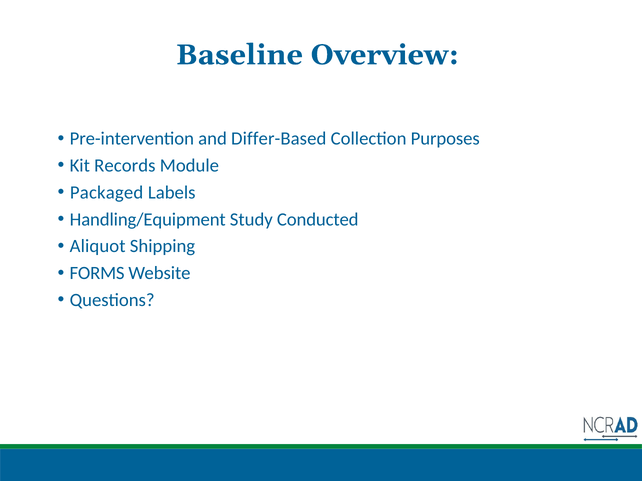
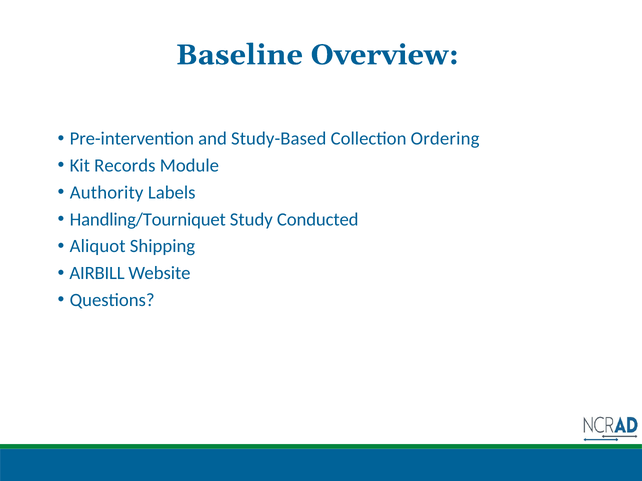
Differ-Based: Differ-Based -> Study-Based
Purposes: Purposes -> Ordering
Packaged: Packaged -> Authority
Handling/Equipment: Handling/Equipment -> Handling/Tourniquet
FORMS: FORMS -> AIRBILL
